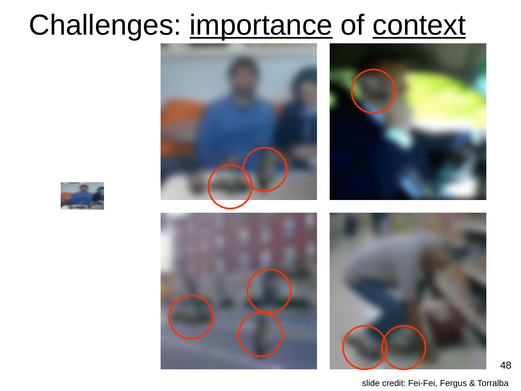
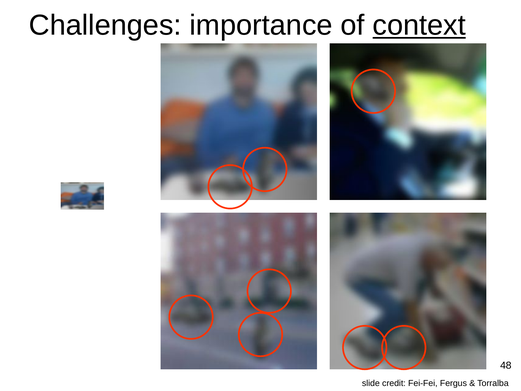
importance underline: present -> none
